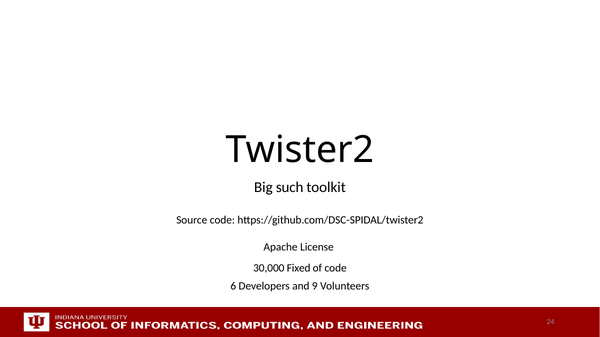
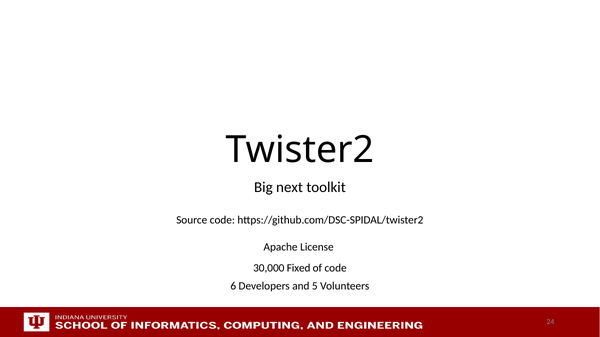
such: such -> next
9: 9 -> 5
